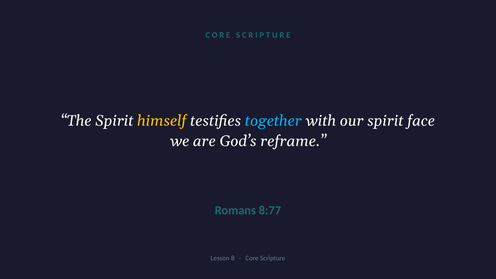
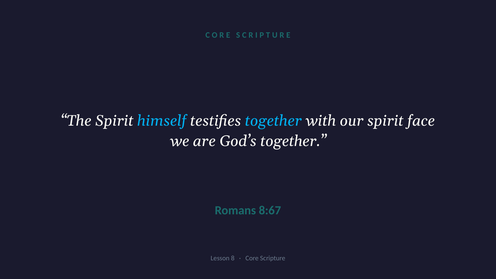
himself colour: yellow -> light blue
God’s reframe: reframe -> together
8:77: 8:77 -> 8:67
